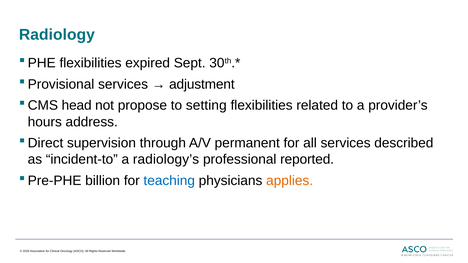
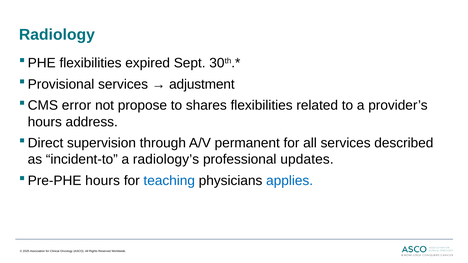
head: head -> error
setting: setting -> shares
reported: reported -> updates
billion at (103, 181): billion -> hours
applies colour: orange -> blue
